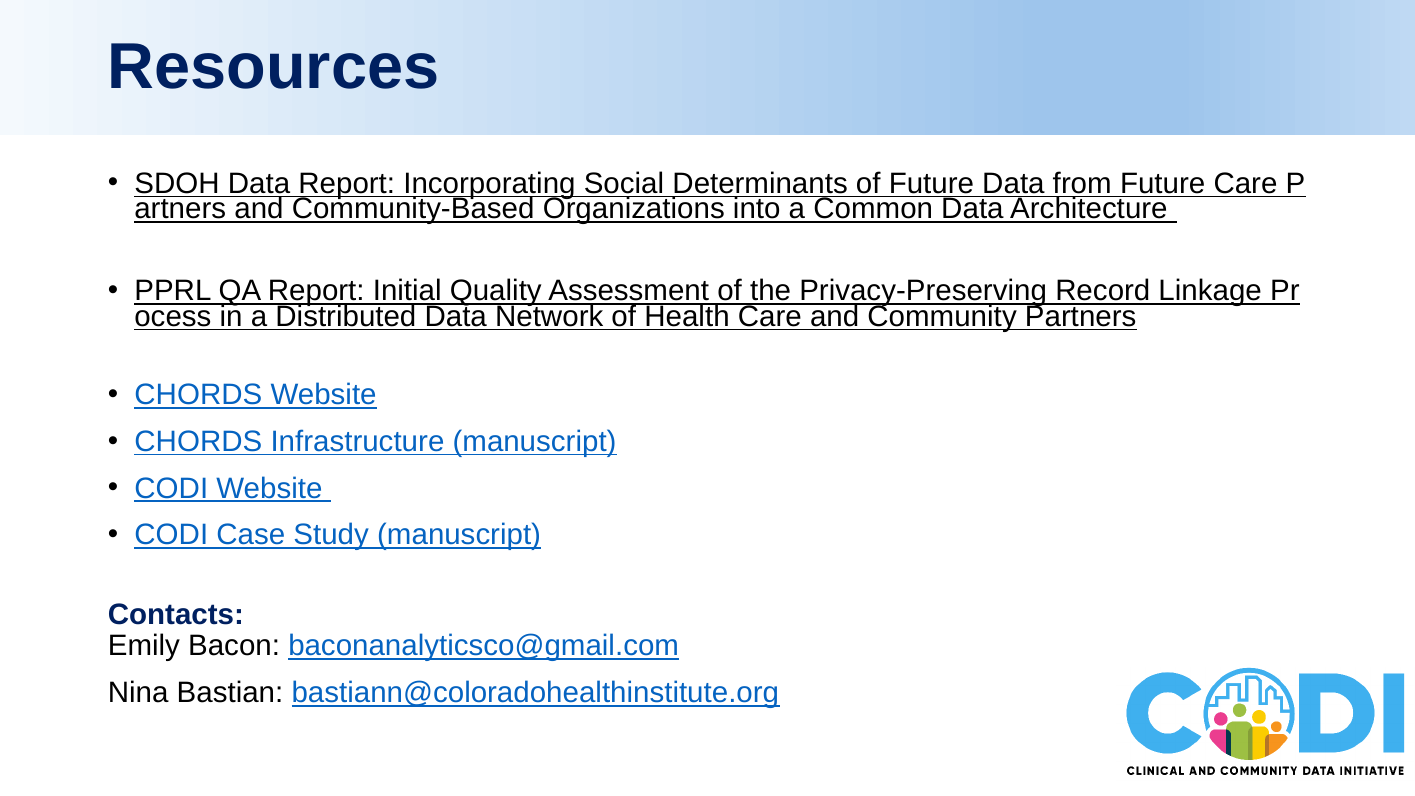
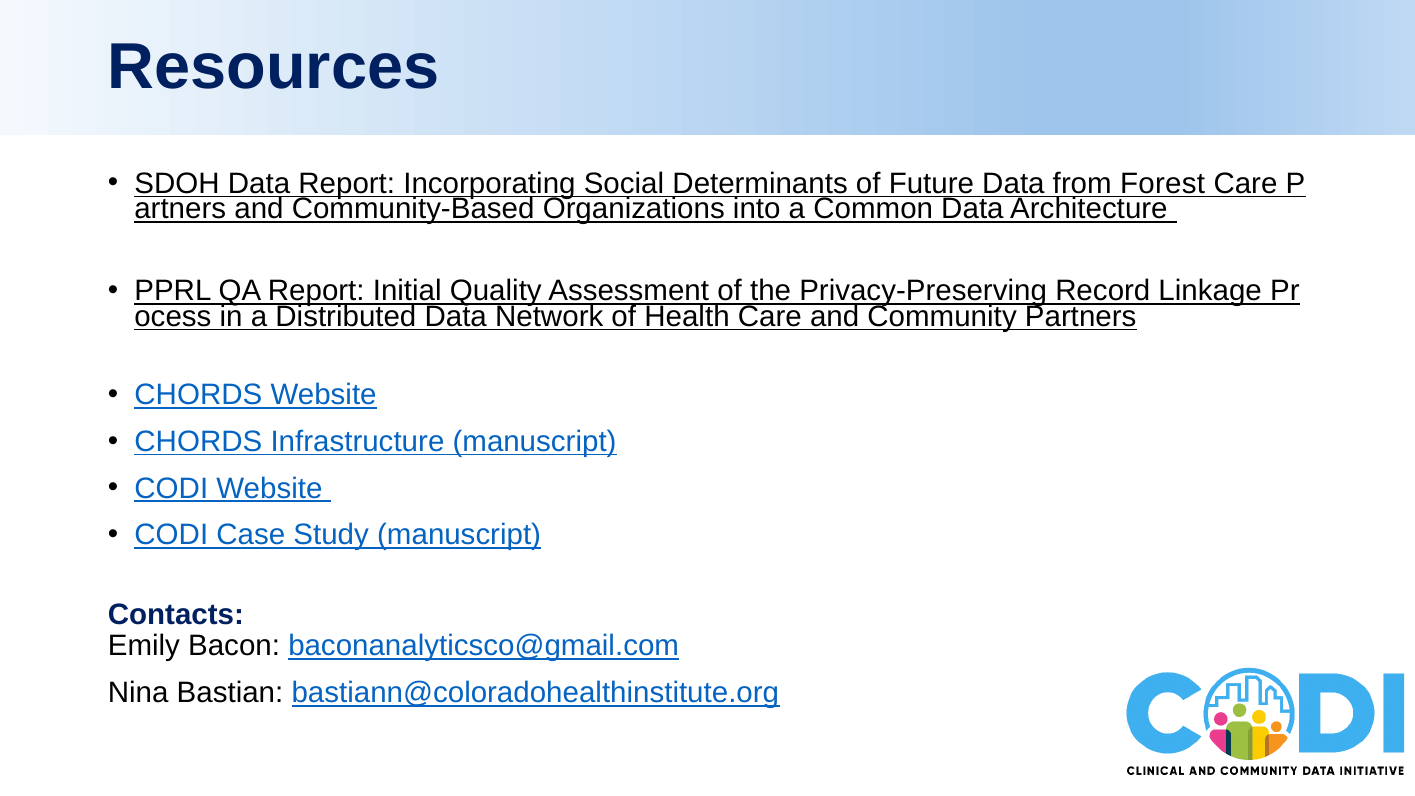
from Future: Future -> Forest
